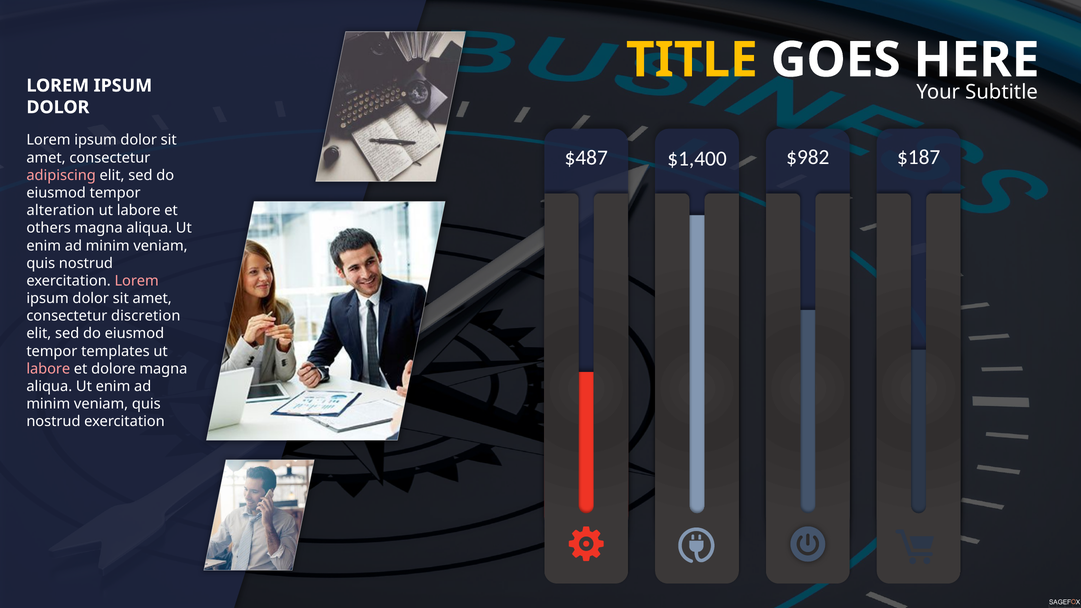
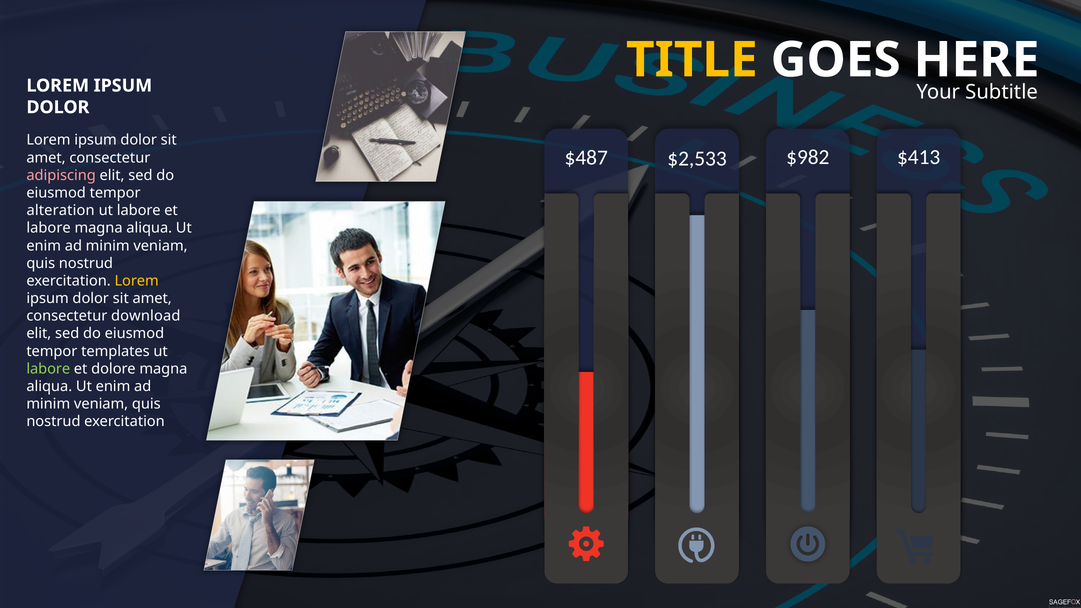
$1,400: $1,400 -> $2,533
$187: $187 -> $413
others at (49, 228): others -> labore
Lorem at (137, 281) colour: pink -> yellow
discretion: discretion -> download
labore at (48, 369) colour: pink -> light green
